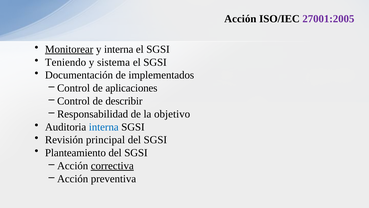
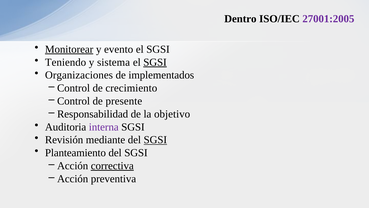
Acción at (240, 19): Acción -> Dentro
y interna: interna -> evento
SGSI at (155, 62) underline: none -> present
Documentación: Documentación -> Organizaciones
aplicaciones: aplicaciones -> crecimiento
describir: describir -> presente
interna at (104, 127) colour: blue -> purple
principal: principal -> mediante
SGSI at (155, 140) underline: none -> present
